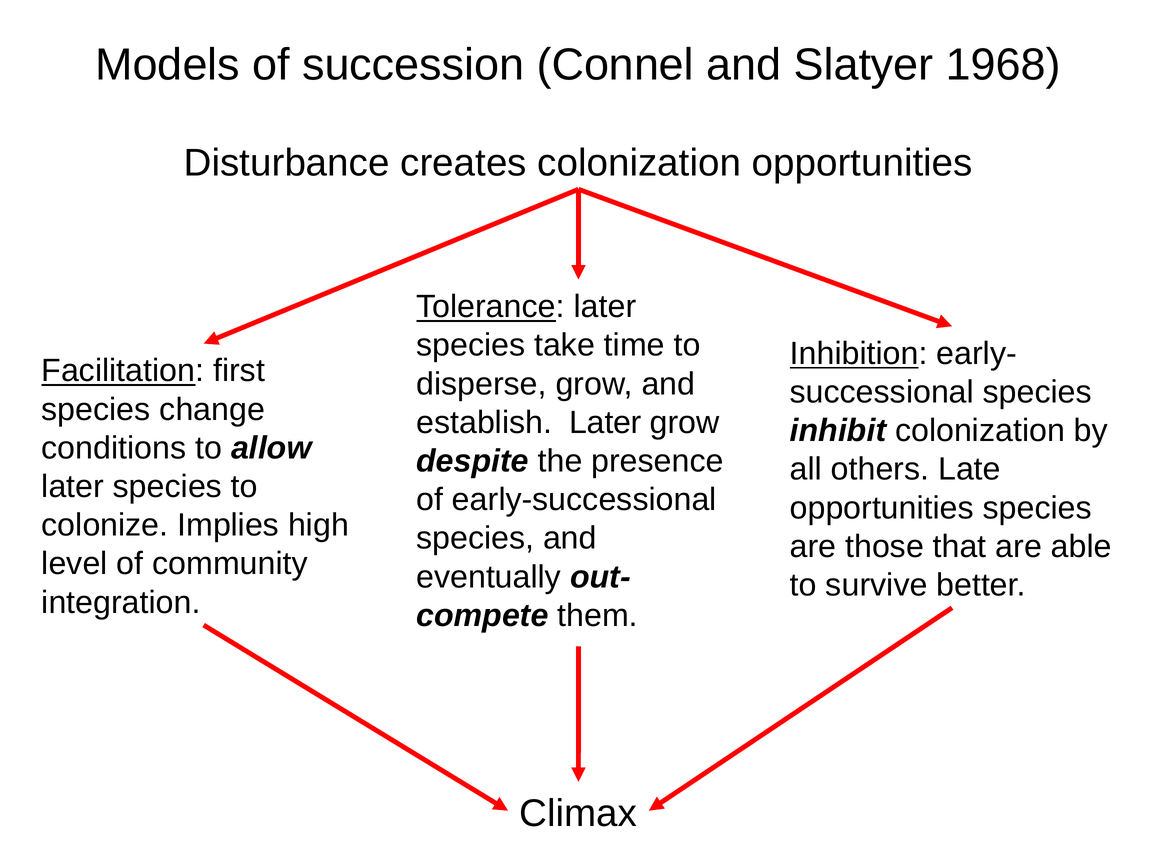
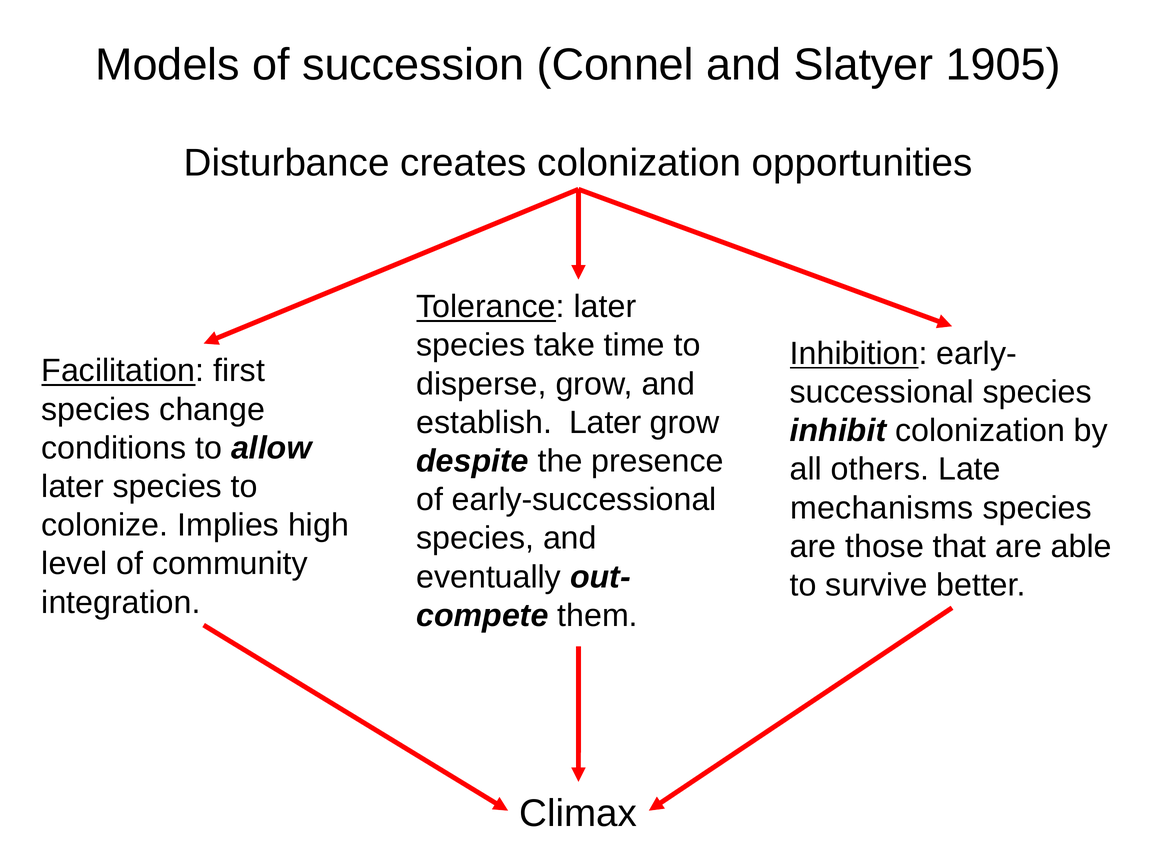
1968: 1968 -> 1905
opportunities at (882, 508): opportunities -> mechanisms
